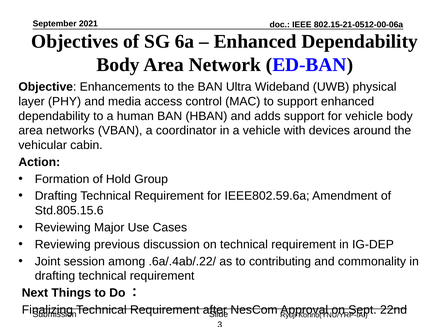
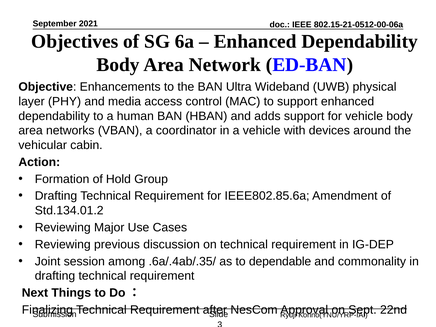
IEEE802.59.6a: IEEE802.59.6a -> IEEE802.85.6a
Std.805.15.6: Std.805.15.6 -> Std.134.01.2
.6a/.4ab/.22/: .6a/.4ab/.22/ -> .6a/.4ab/.35/
contributing: contributing -> dependable
